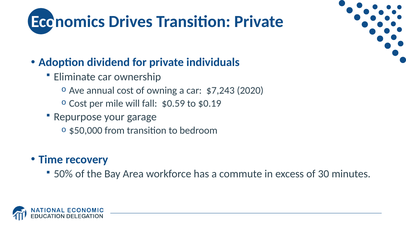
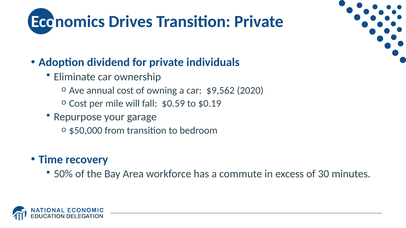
$7,243: $7,243 -> $9,562
